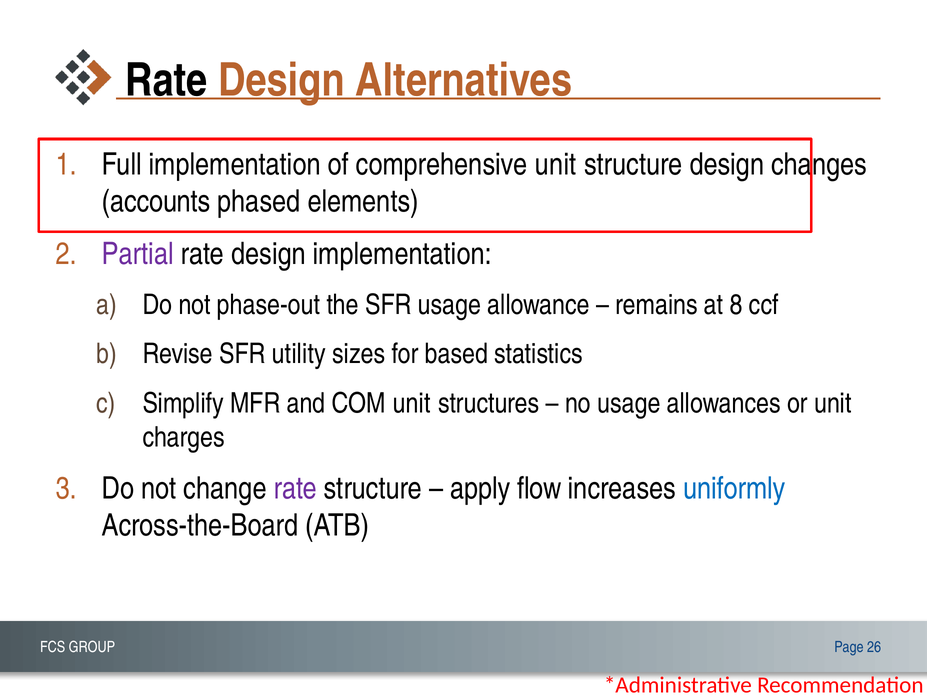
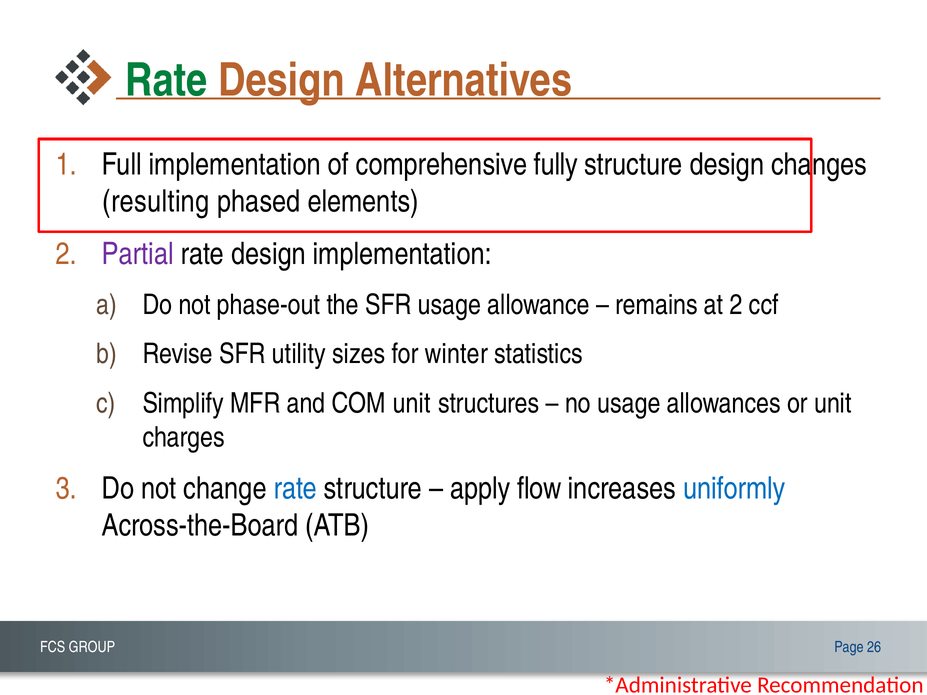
Rate at (166, 80) colour: black -> green
comprehensive unit: unit -> fully
accounts: accounts -> resulting
at 8: 8 -> 2
based: based -> winter
rate at (295, 489) colour: purple -> blue
